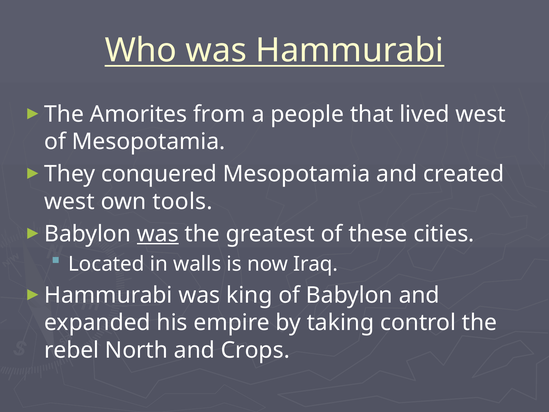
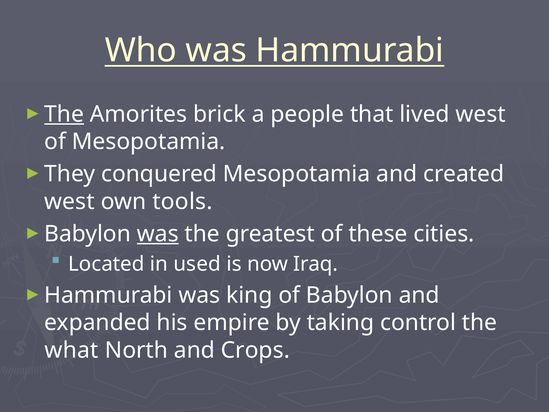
The at (64, 114) underline: none -> present
from: from -> brick
walls: walls -> used
rebel: rebel -> what
